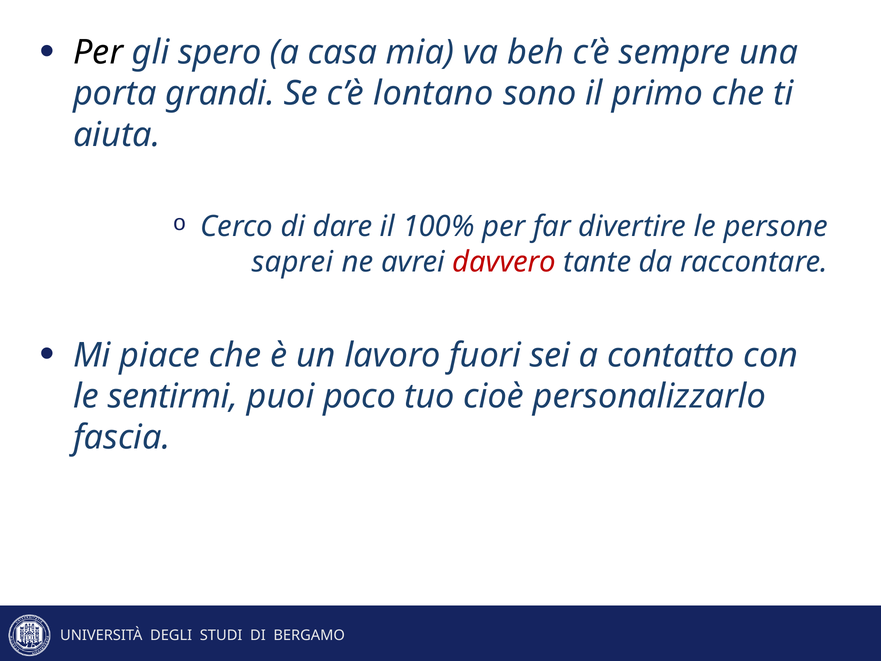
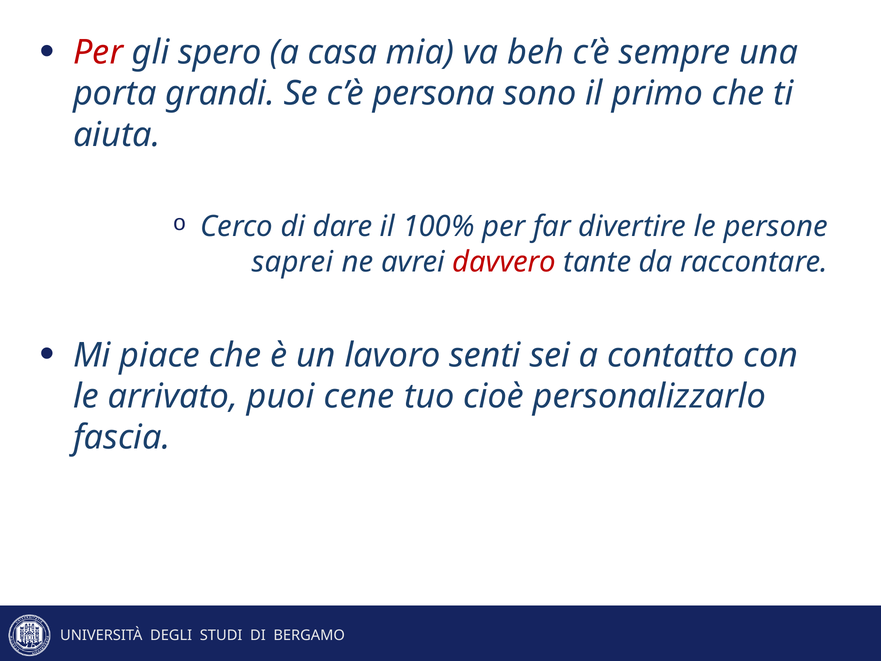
Per at (98, 52) colour: black -> red
lontano: lontano -> persona
fuori: fuori -> senti
sentirmi: sentirmi -> arrivato
poco: poco -> cene
